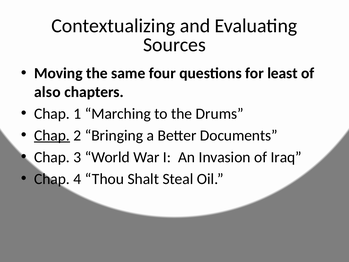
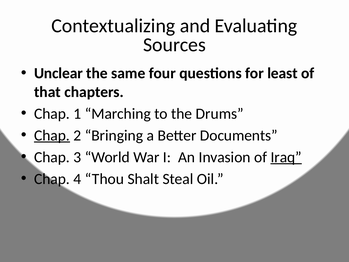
Moving: Moving -> Unclear
also: also -> that
Iraq underline: none -> present
